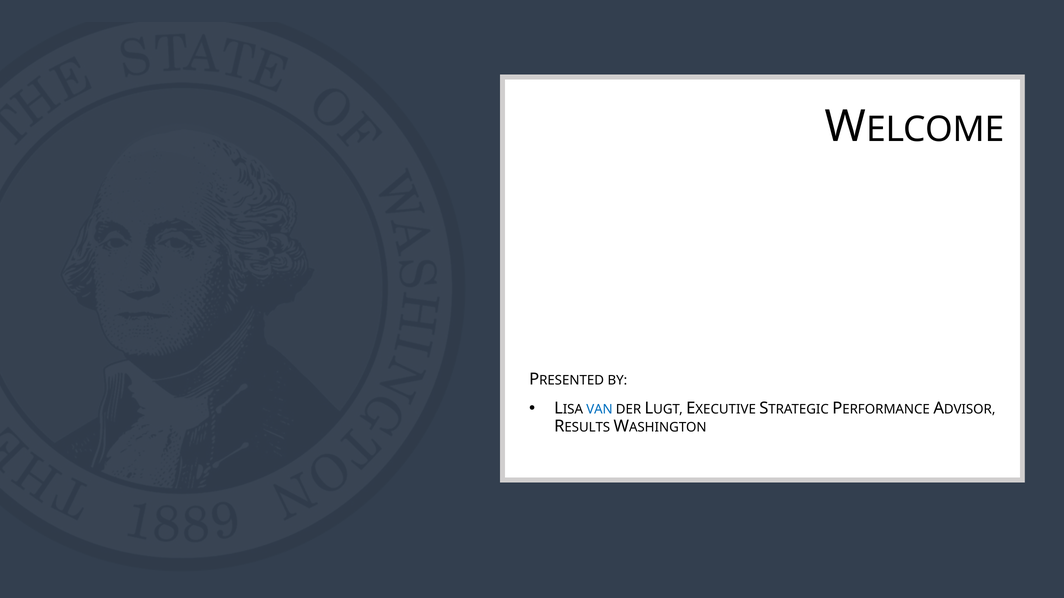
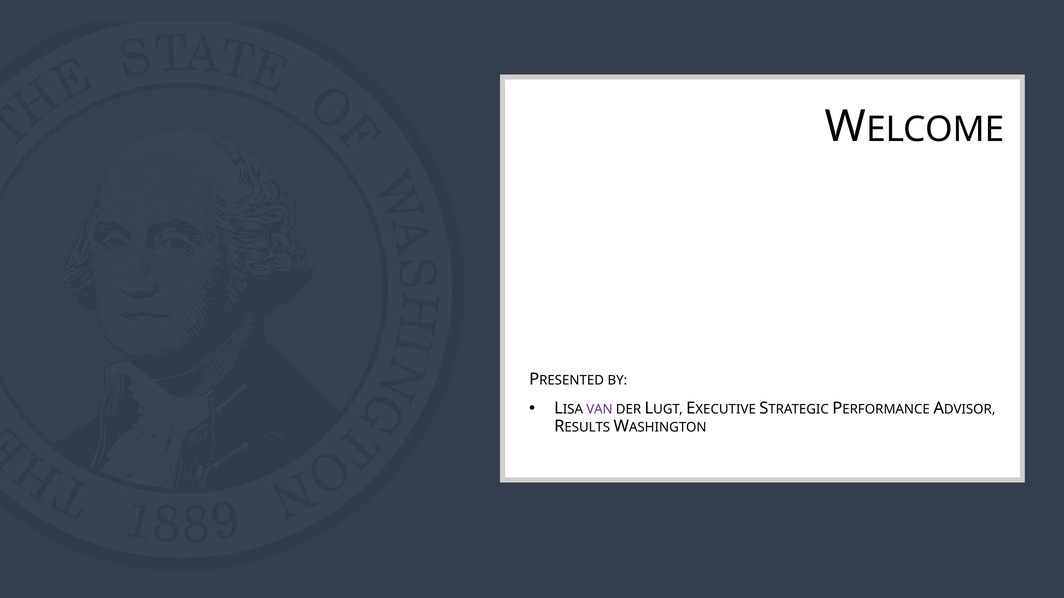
VAN colour: blue -> purple
